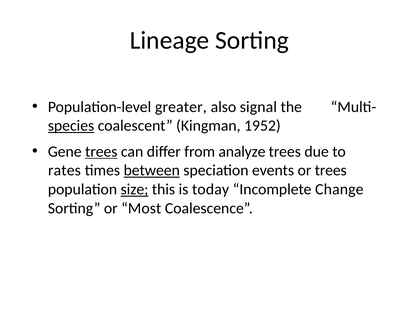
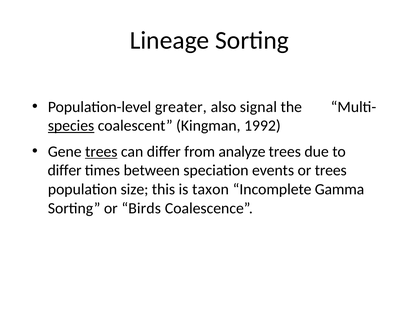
1952: 1952 -> 1992
rates at (64, 171): rates -> differ
between underline: present -> none
size underline: present -> none
today: today -> taxon
Change: Change -> Gamma
Most: Most -> Birds
